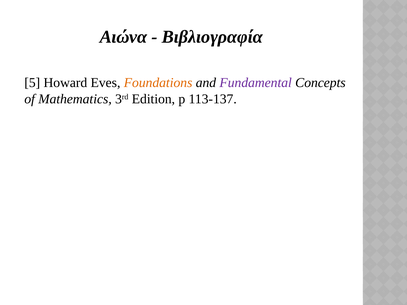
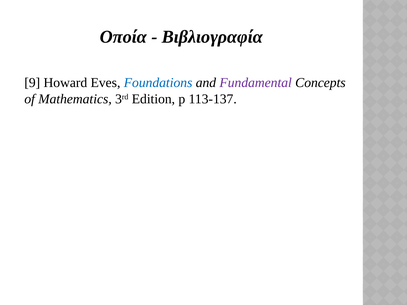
Αιώνα: Αιώνα -> Οποία
5: 5 -> 9
Foundations colour: orange -> blue
